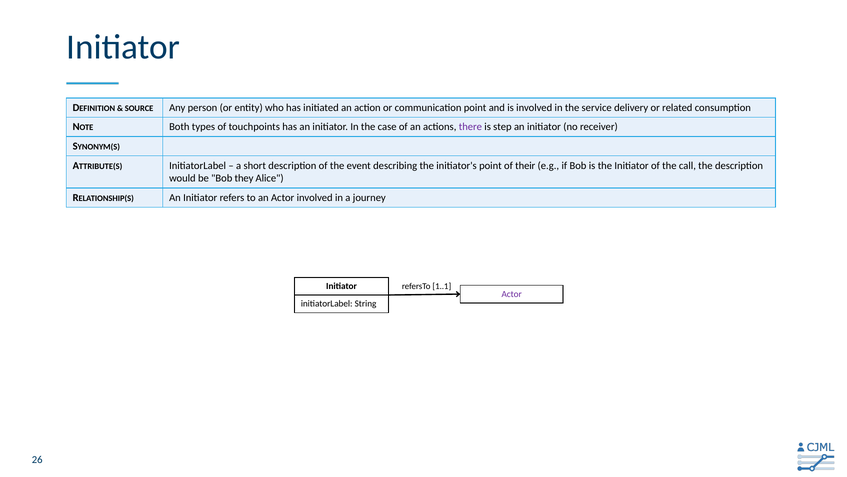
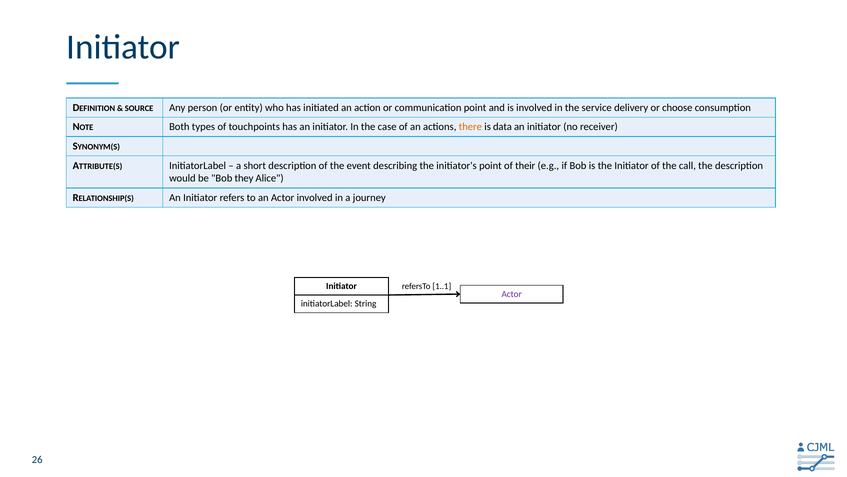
related: related -> choose
there colour: purple -> orange
step: step -> data
